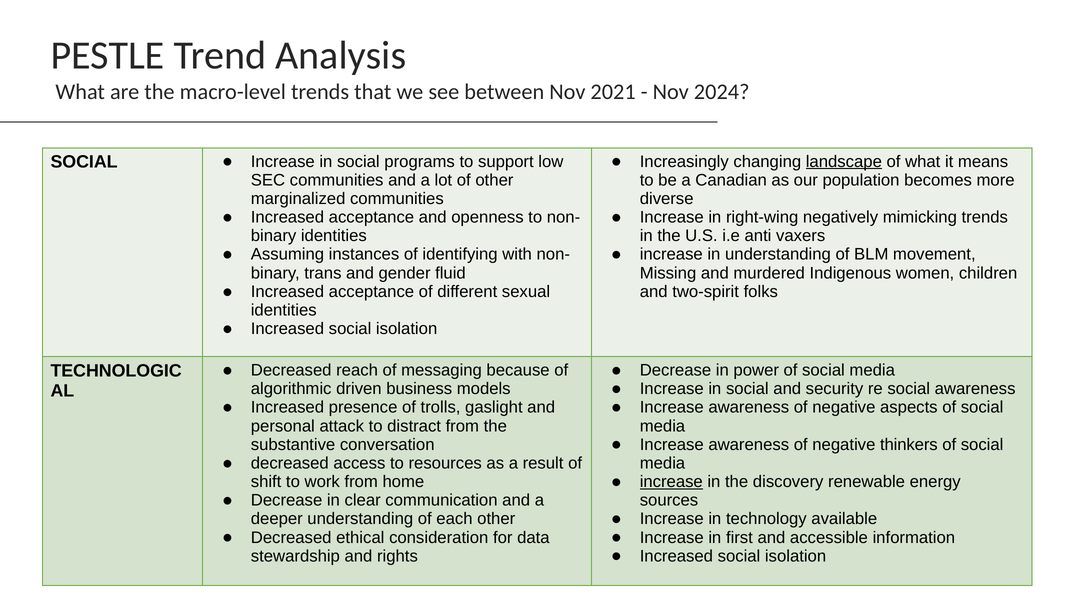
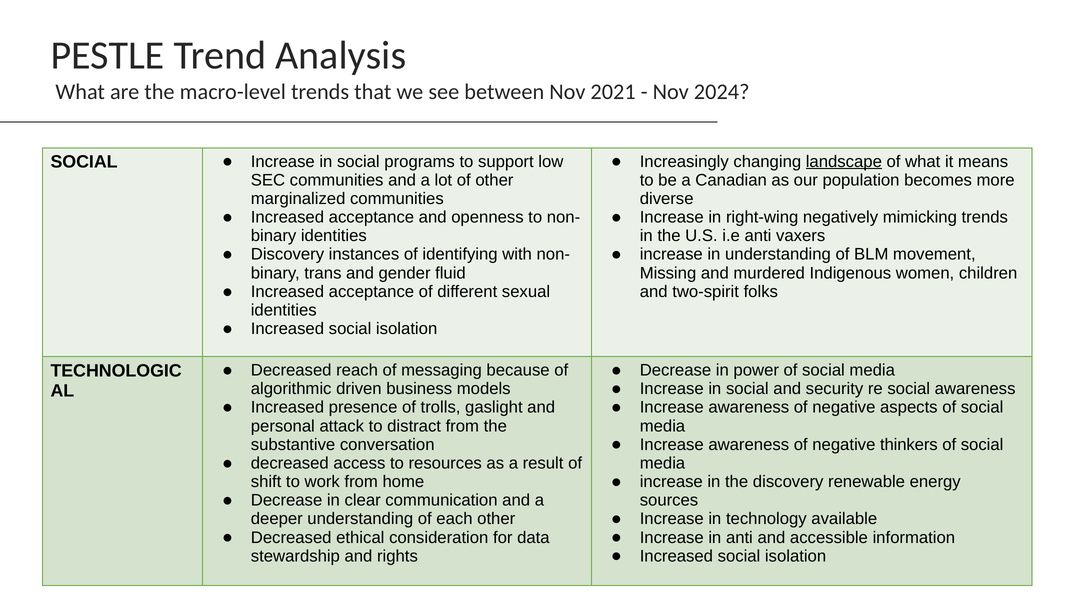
Assuming at (287, 254): Assuming -> Discovery
increase at (671, 482) underline: present -> none
in first: first -> anti
